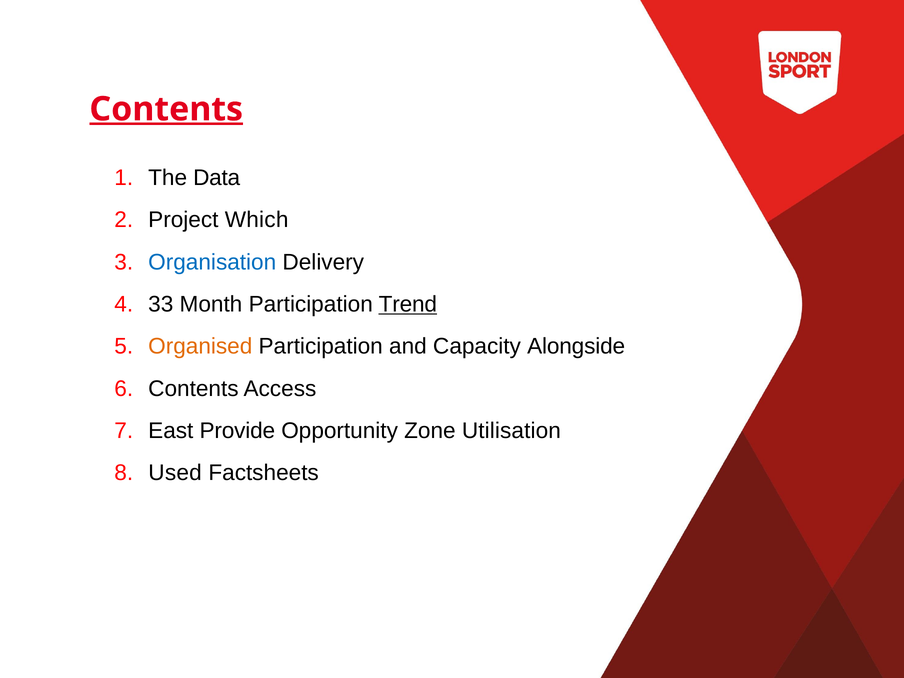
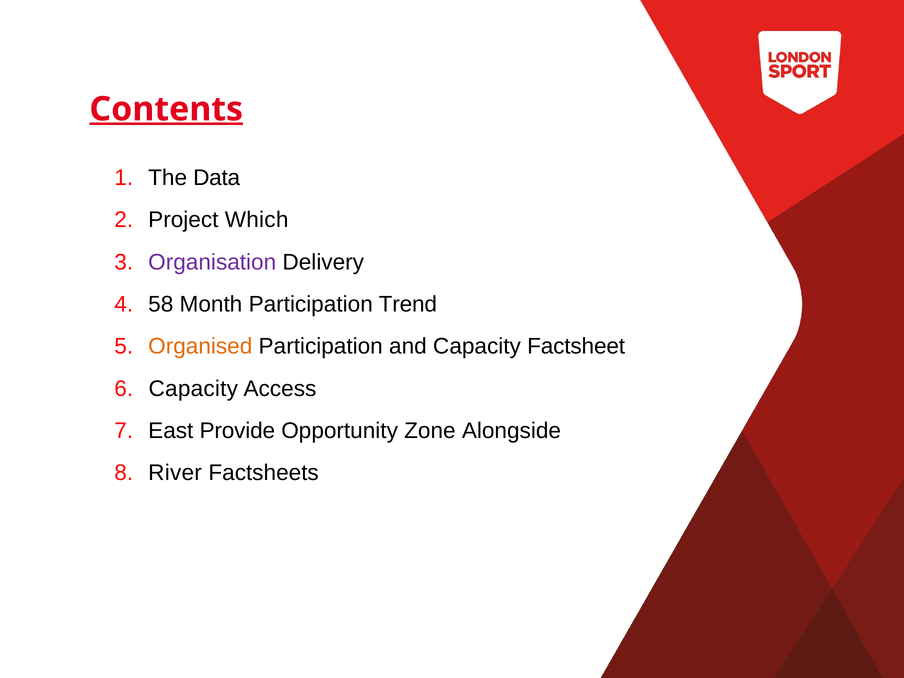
Organisation colour: blue -> purple
33: 33 -> 58
Trend underline: present -> none
Alongside: Alongside -> Factsheet
Contents at (193, 389): Contents -> Capacity
Utilisation: Utilisation -> Alongside
Used: Used -> River
